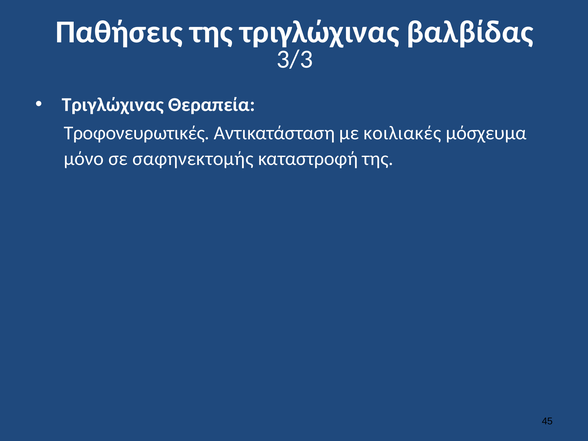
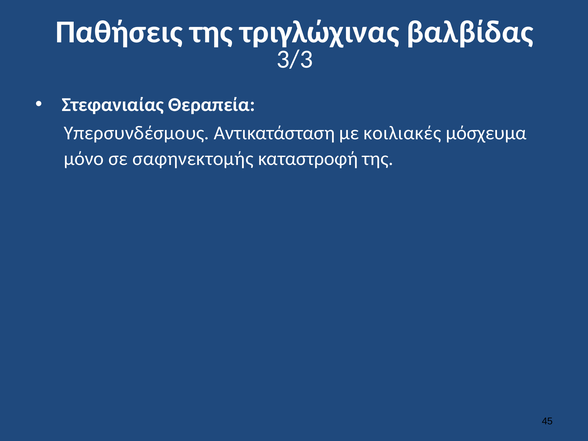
Τριγλώχινας at (113, 105): Τριγλώχινας -> Στεφανιαίας
Τροφονευρωτικές: Τροφονευρωτικές -> Υπερσυνδέσμους
